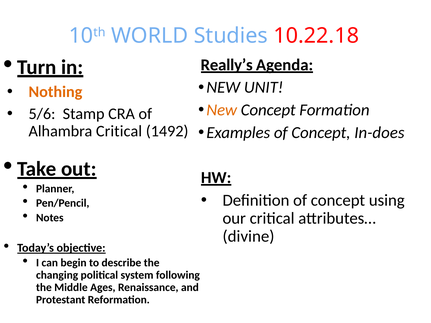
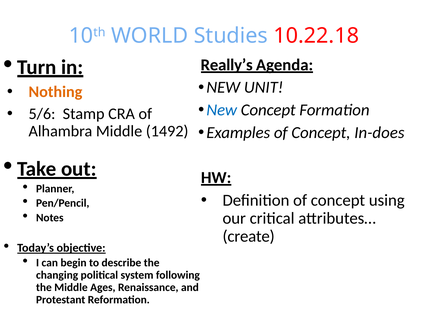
New at (222, 110) colour: orange -> blue
Alhambra Critical: Critical -> Middle
divine: divine -> create
